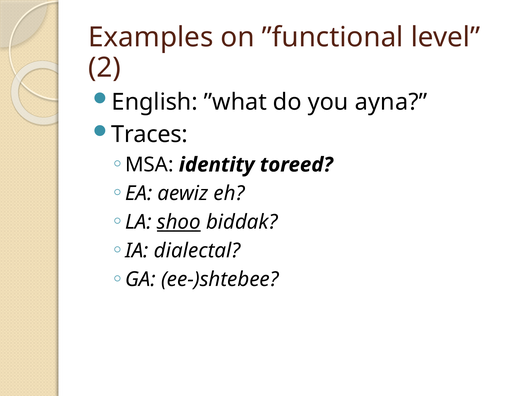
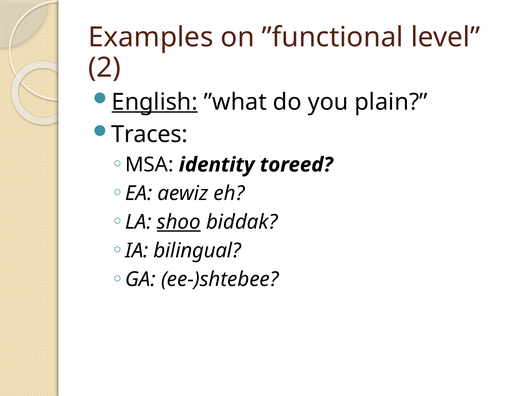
English underline: none -> present
ayna: ayna -> plain
dialectal: dialectal -> bilingual
